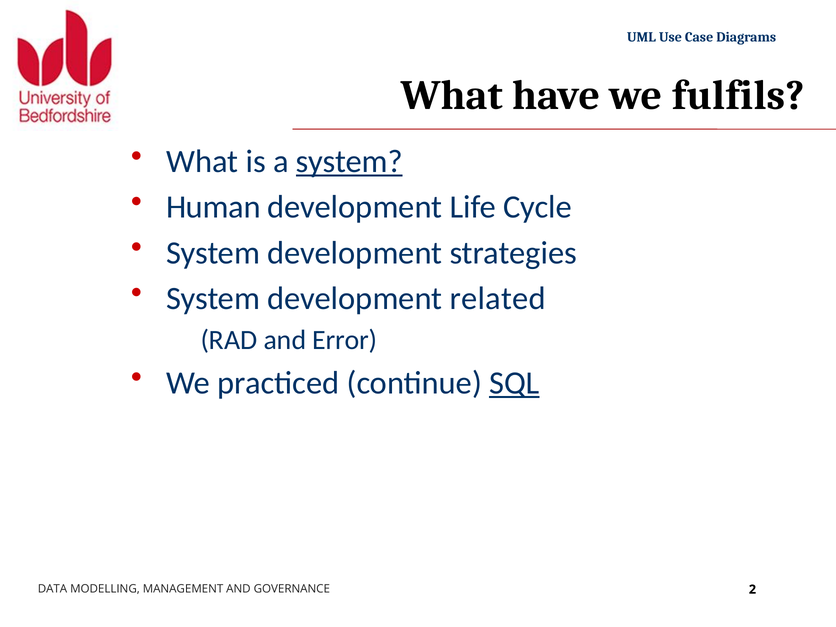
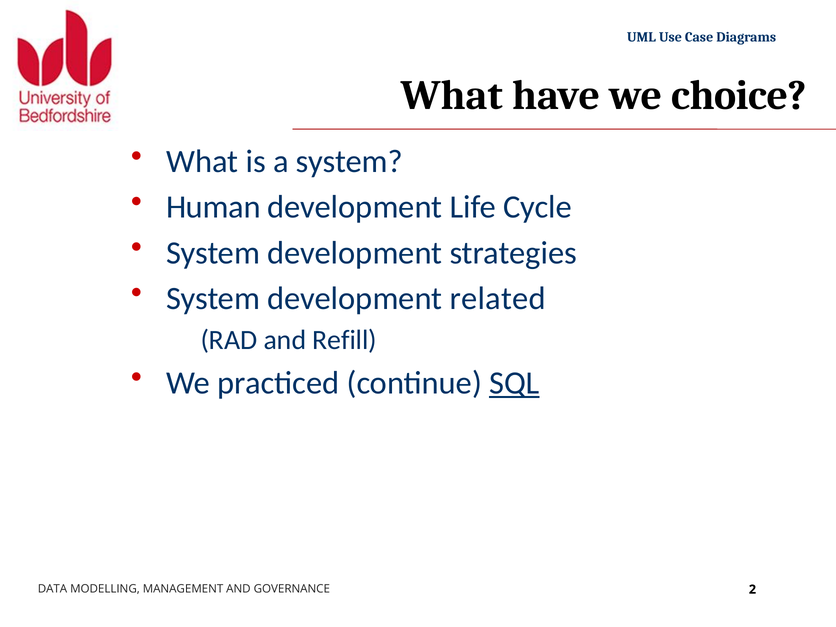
fulfils: fulfils -> choice
system at (349, 162) underline: present -> none
Error: Error -> Refill
